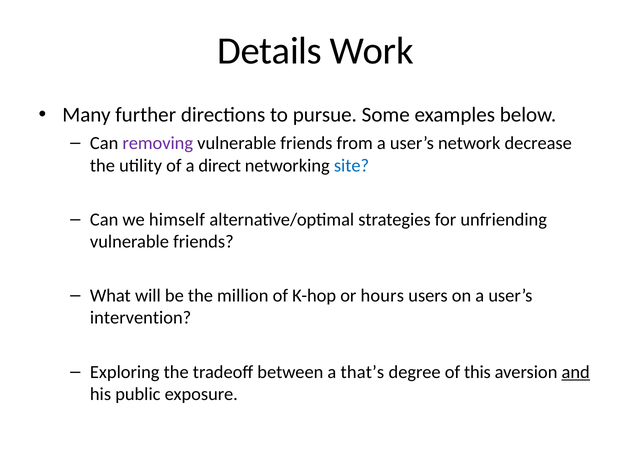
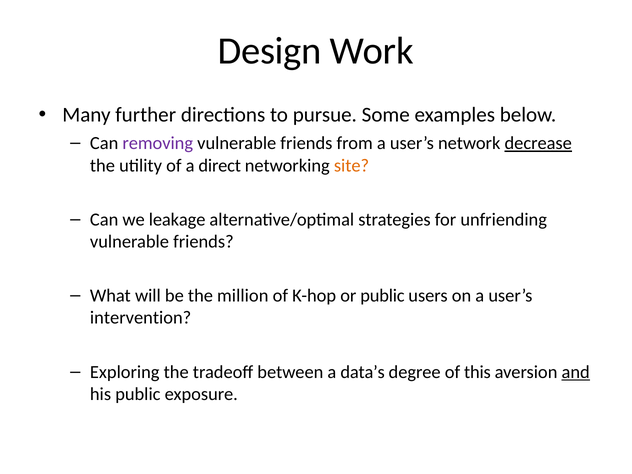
Details: Details -> Design
decrease underline: none -> present
site colour: blue -> orange
himself: himself -> leakage
or hours: hours -> public
that’s: that’s -> data’s
